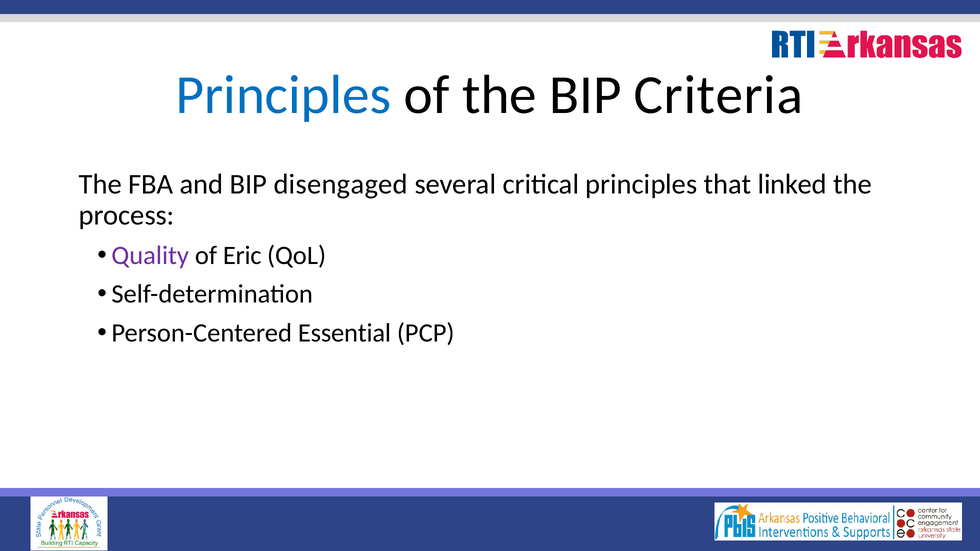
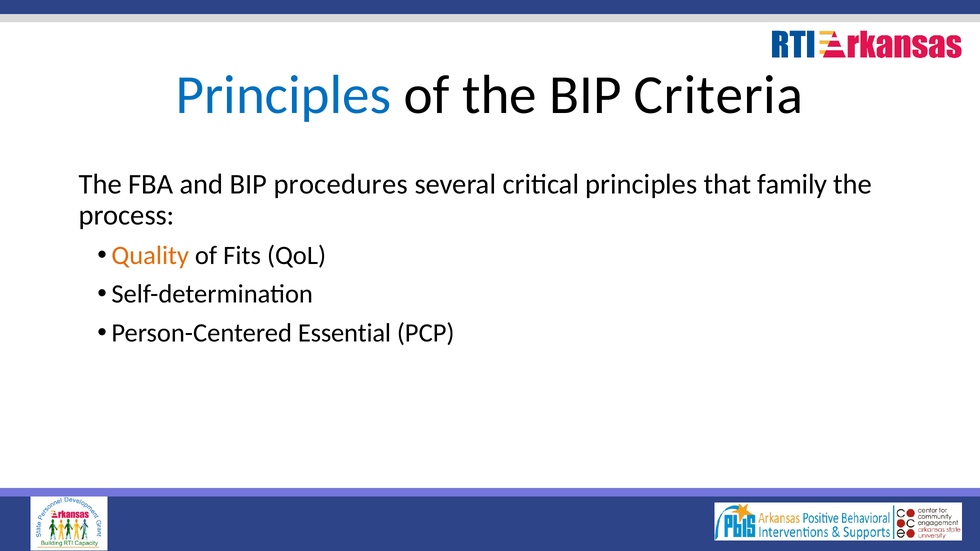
disengaged: disengaged -> procedures
linked: linked -> family
Quality colour: purple -> orange
Eric: Eric -> Fits
